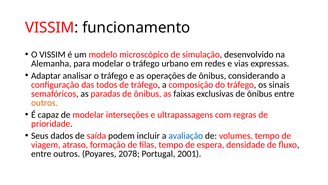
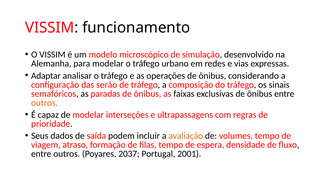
todos: todos -> serão
avaliação colour: blue -> orange
2078: 2078 -> 2037
